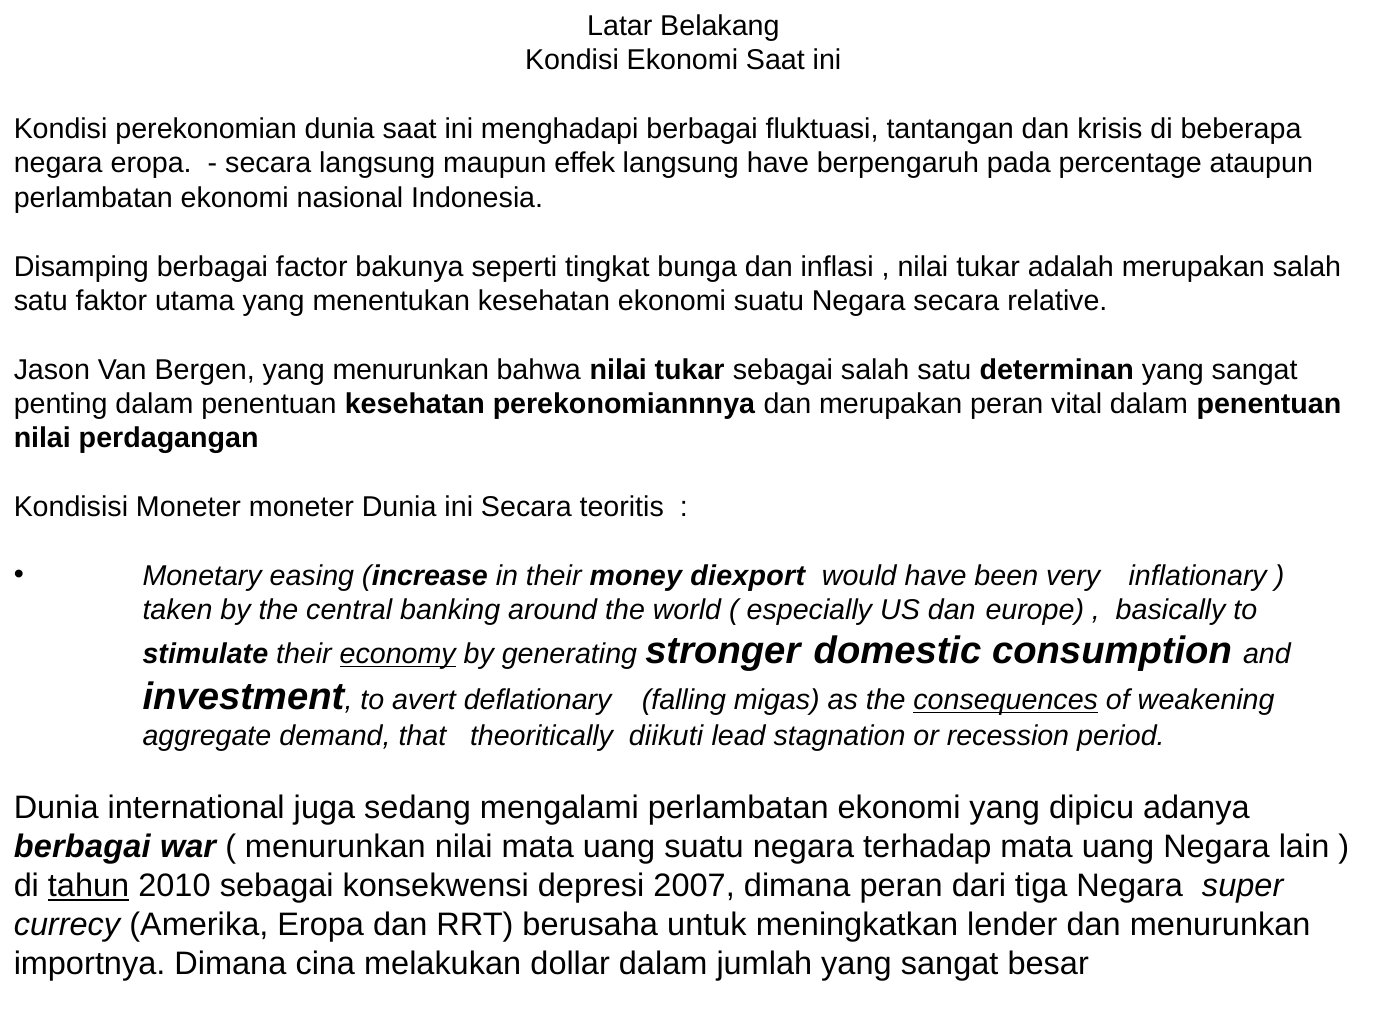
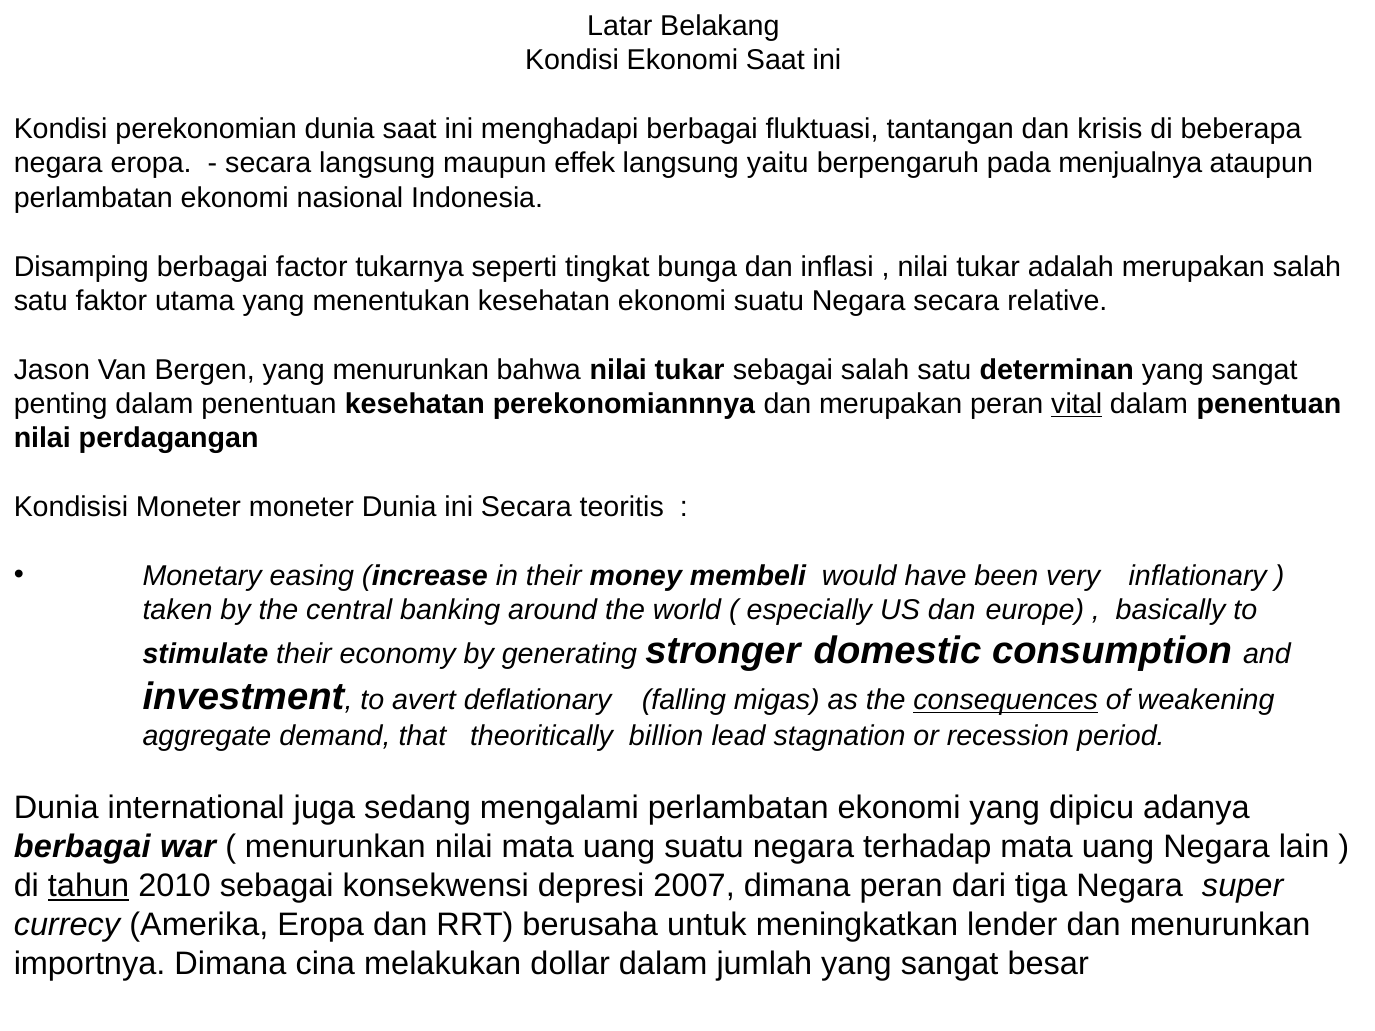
langsung have: have -> yaitu
percentage: percentage -> menjualnya
bakunya: bakunya -> tukarnya
vital underline: none -> present
diexport: diexport -> membeli
economy underline: present -> none
diikuti: diikuti -> billion
